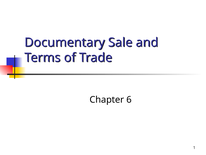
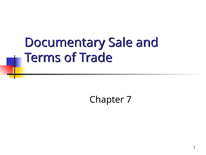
6: 6 -> 7
